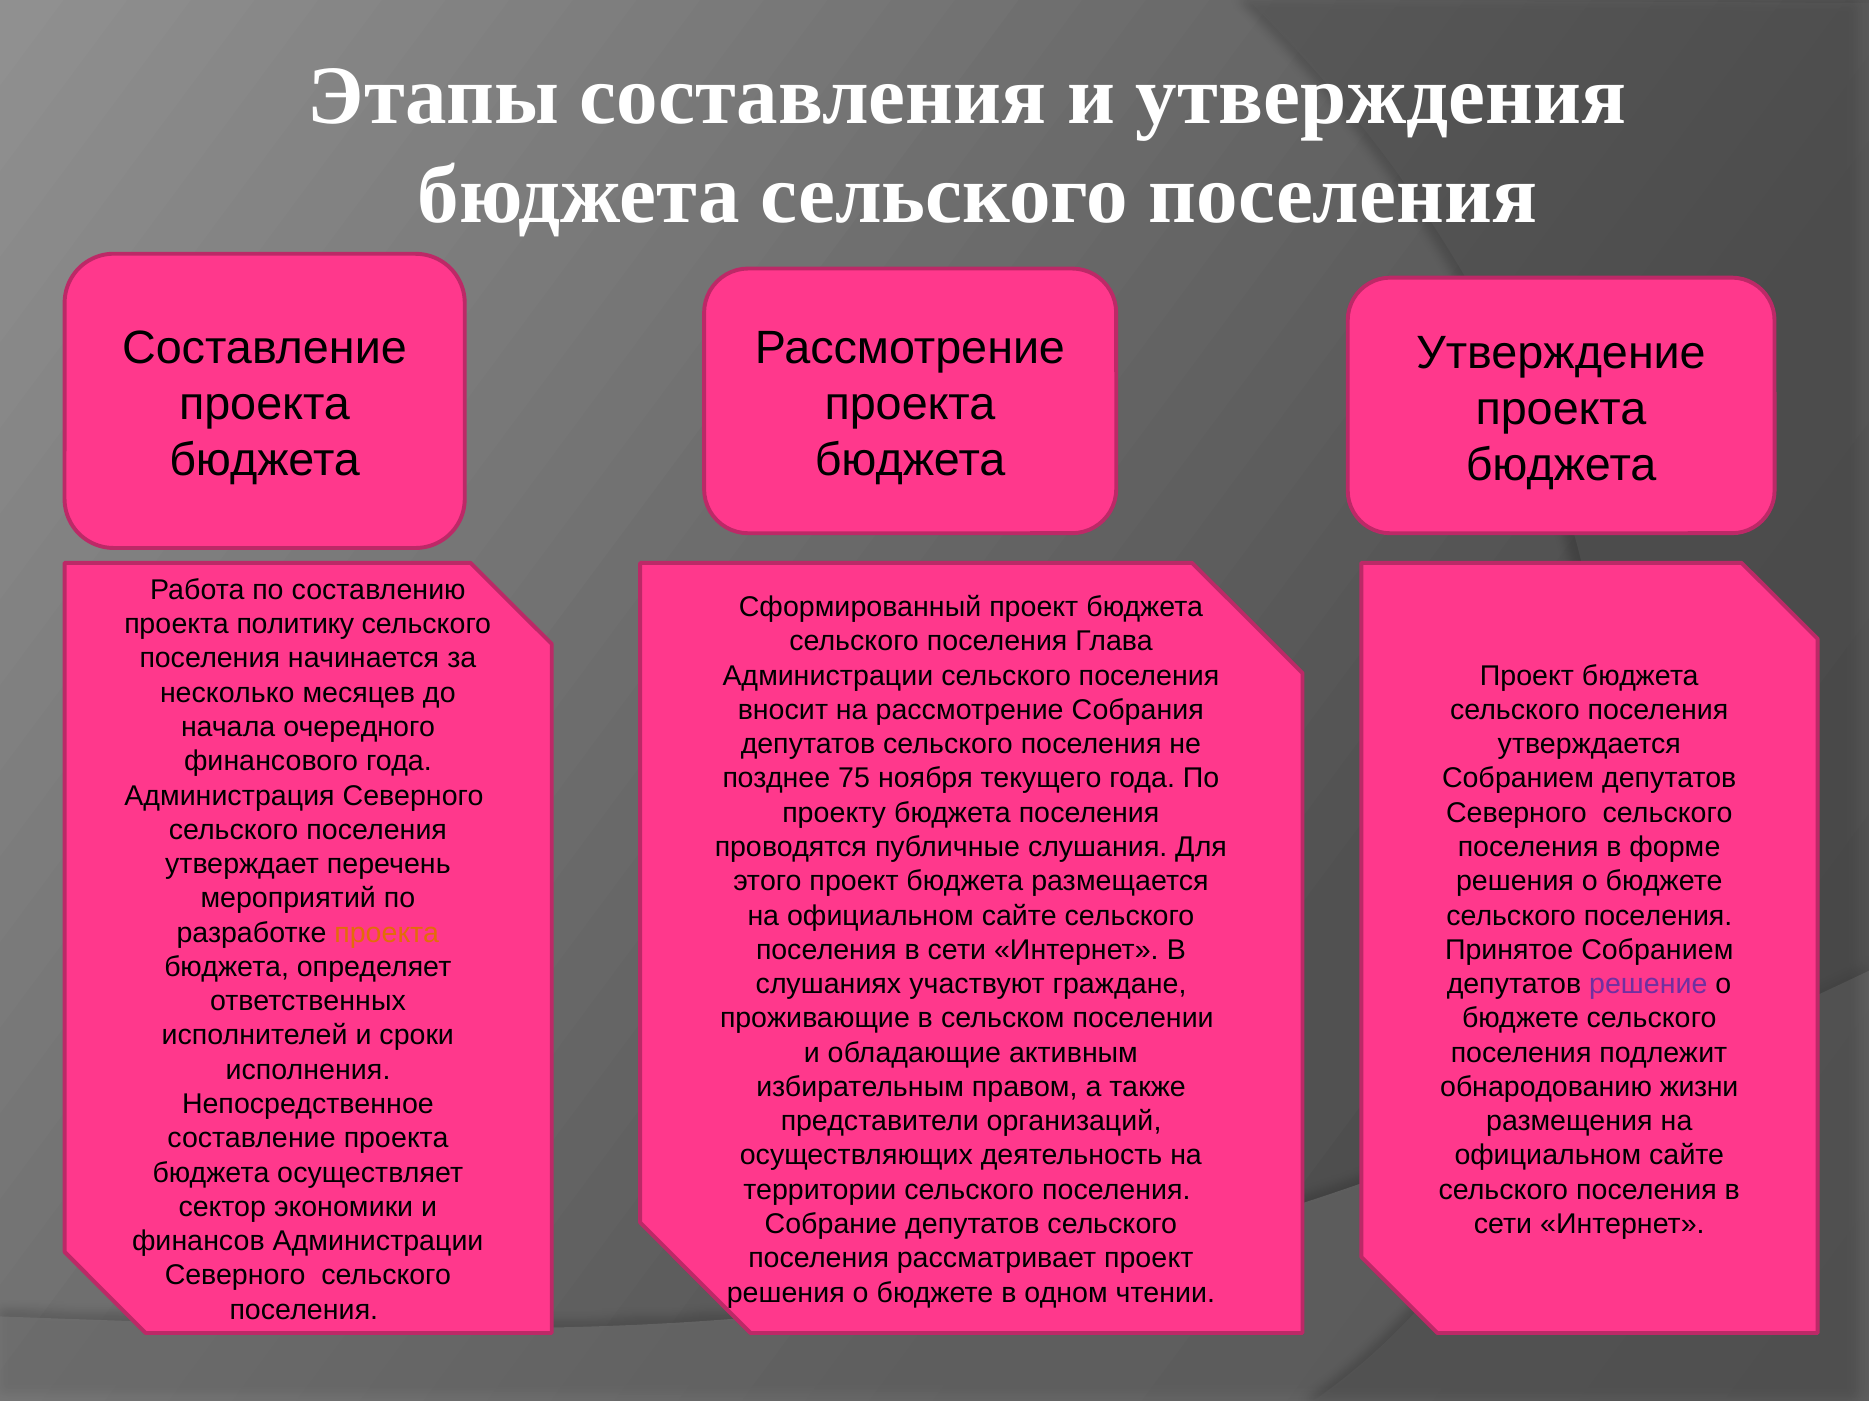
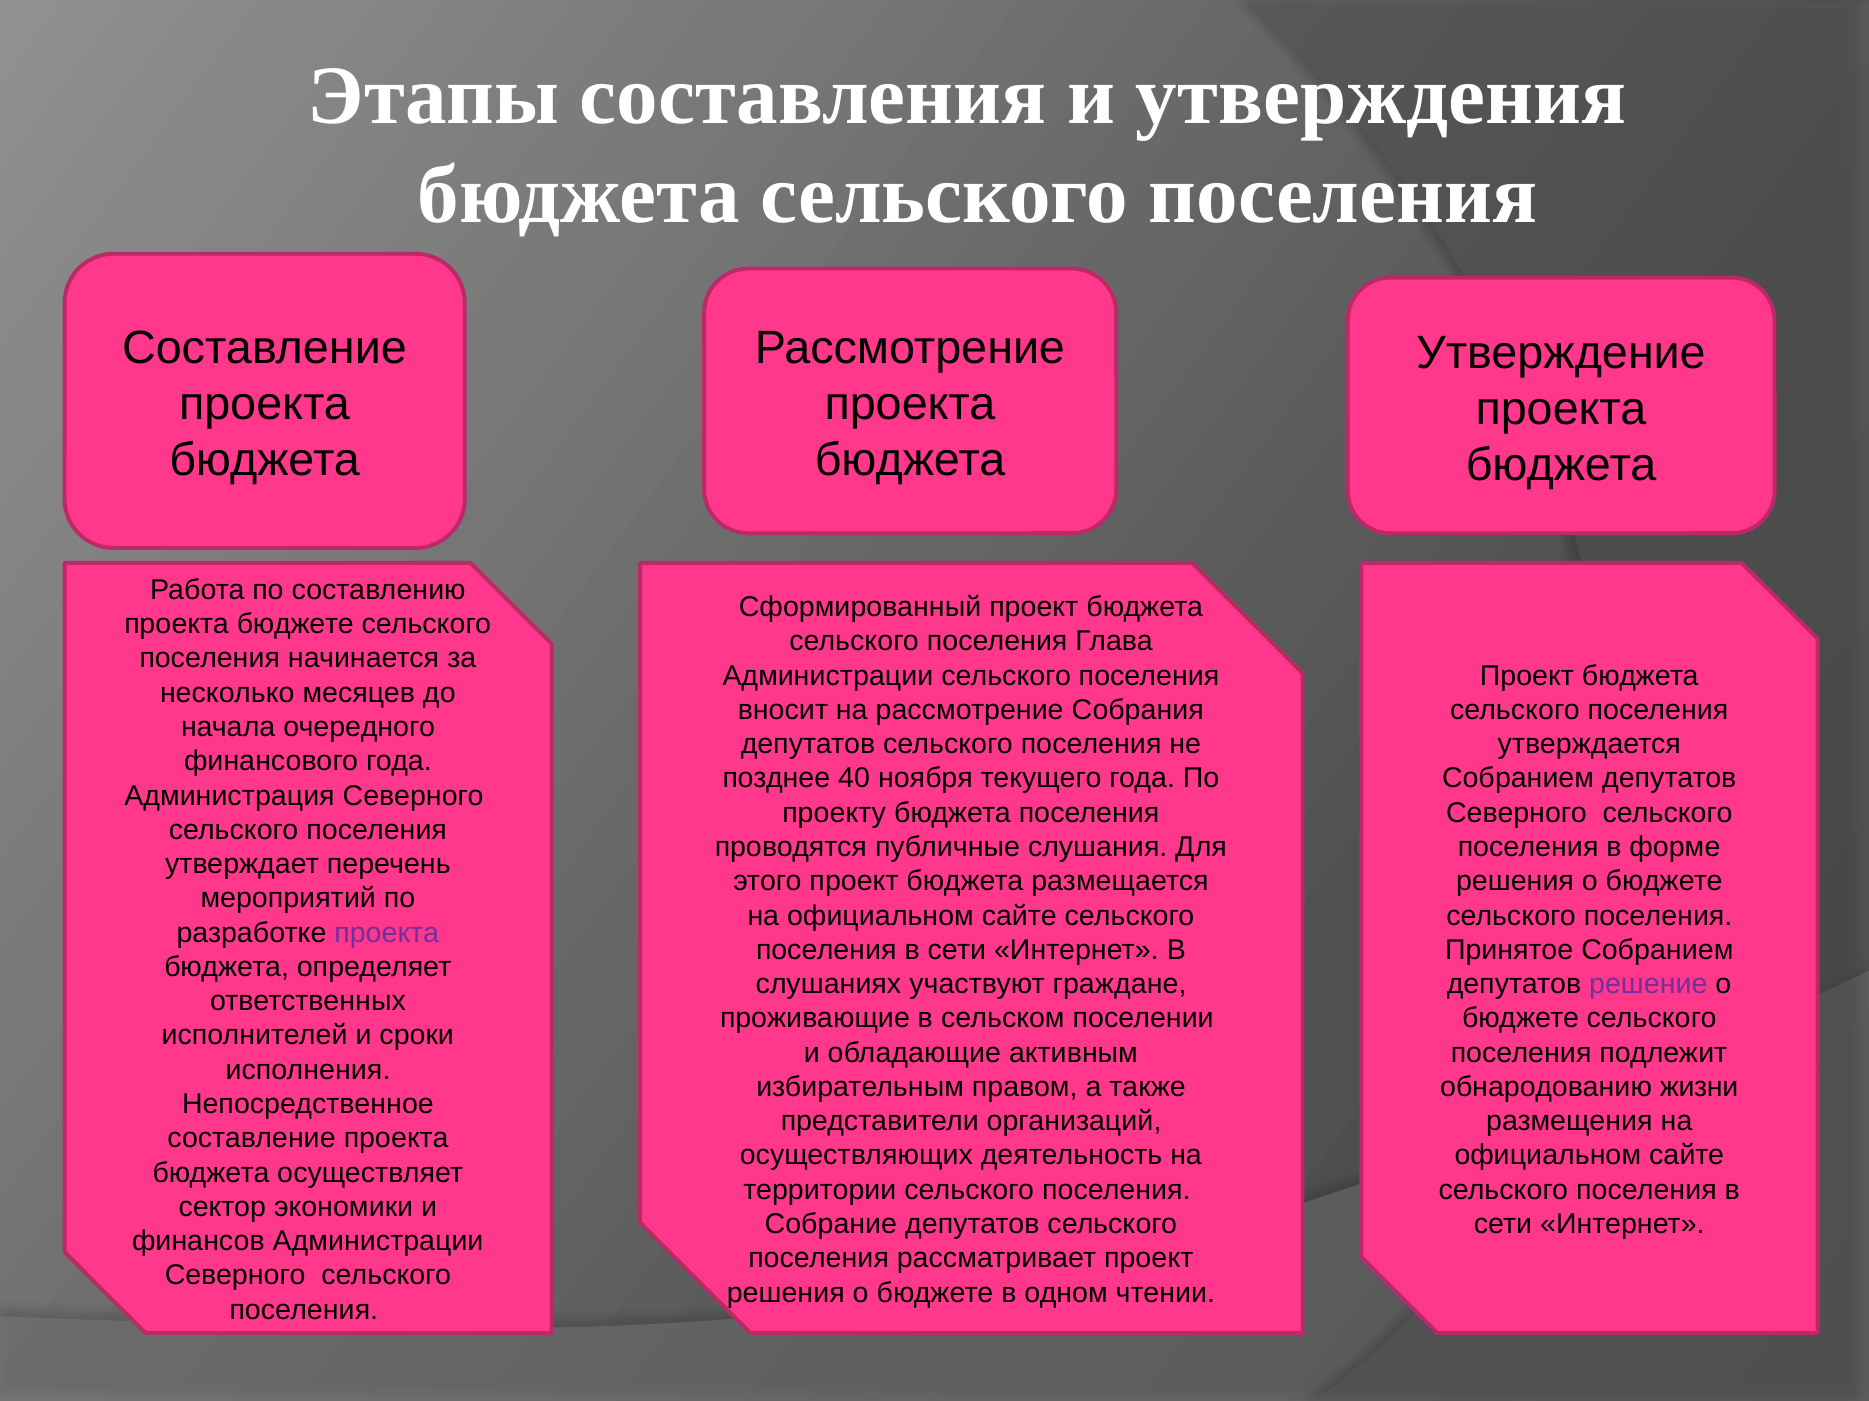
проекта политику: политику -> бюджете
75: 75 -> 40
проекта at (387, 933) colour: orange -> purple
